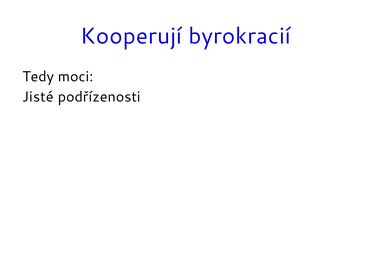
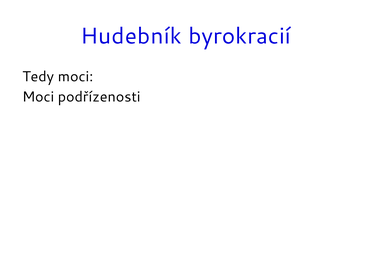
Kooperují: Kooperují -> Hudebník
Jisté at (38, 97): Jisté -> Moci
